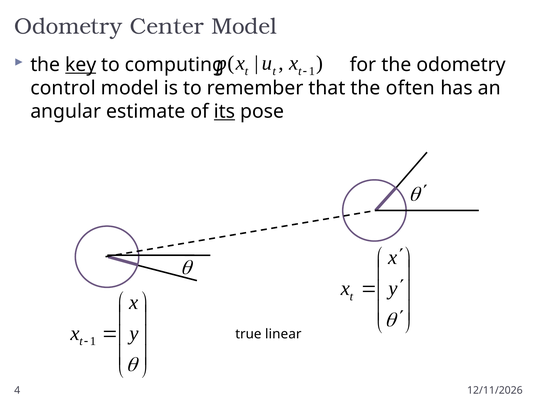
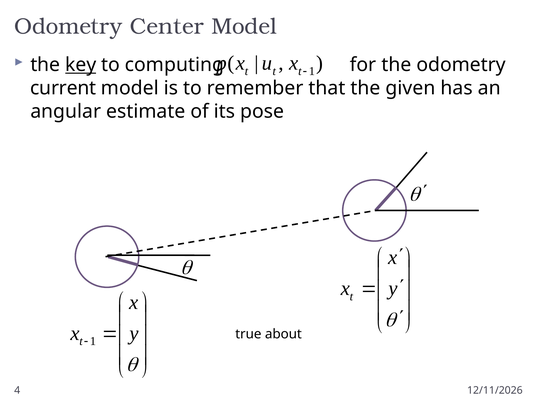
control: control -> current
often: often -> given
its underline: present -> none
linear: linear -> about
